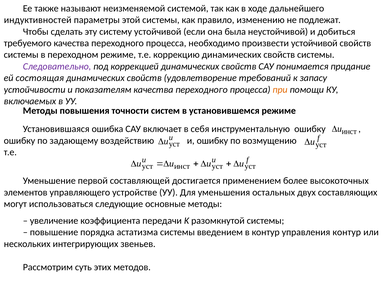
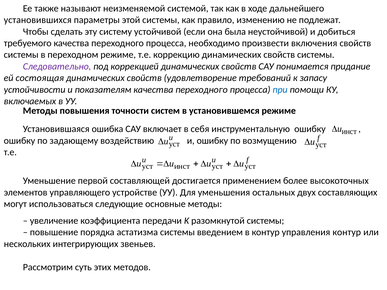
индуктивностей: индуктивностей -> установившихся
произвести устойчивой: устойчивой -> включения
при colour: orange -> blue
